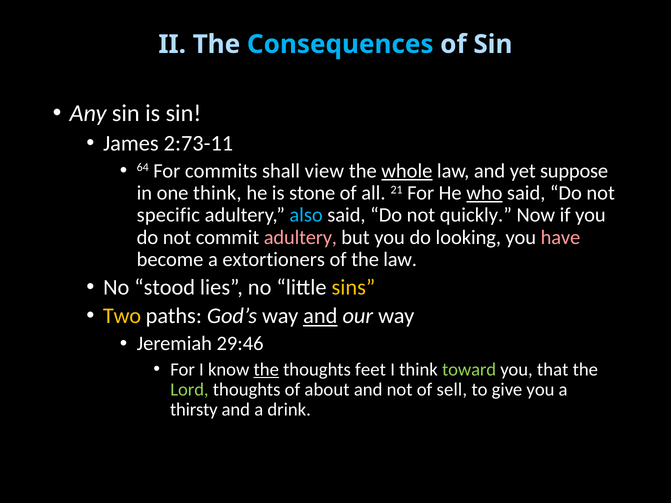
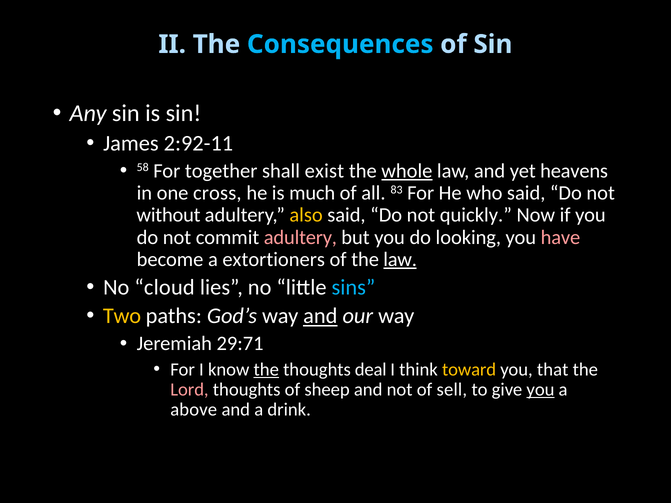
2:73-11: 2:73-11 -> 2:92-11
64: 64 -> 58
commits: commits -> together
view: view -> exist
suppose: suppose -> heavens
one think: think -> cross
stone: stone -> much
21: 21 -> 83
who underline: present -> none
specific: specific -> without
also colour: light blue -> yellow
law at (400, 260) underline: none -> present
stood: stood -> cloud
sins colour: yellow -> light blue
29:46: 29:46 -> 29:71
feet: feet -> deal
toward colour: light green -> yellow
Lord colour: light green -> pink
about: about -> sheep
you at (540, 390) underline: none -> present
thirsty: thirsty -> above
